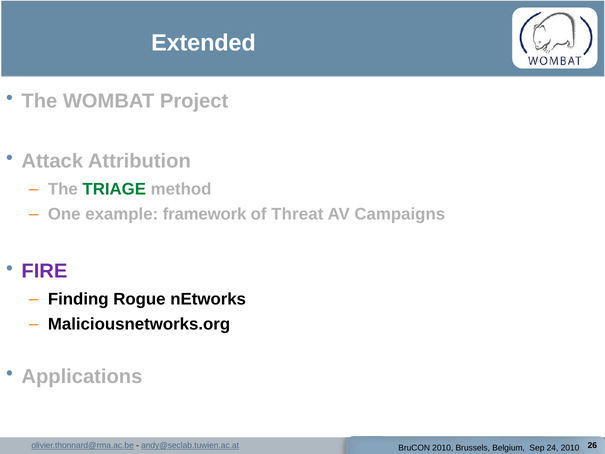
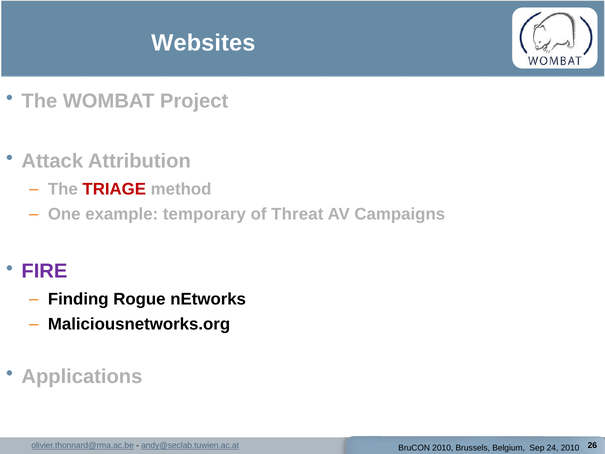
Extended: Extended -> Websites
TRIAGE colour: green -> red
framework: framework -> temporary
